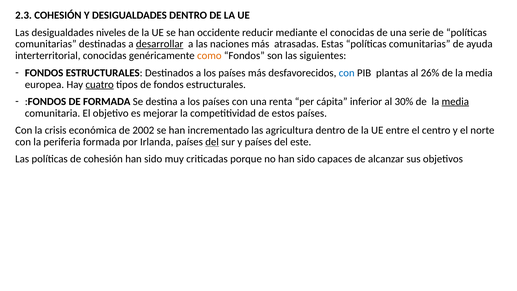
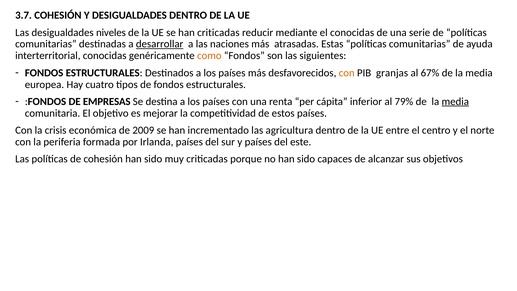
2.3: 2.3 -> 3.7
han occidente: occidente -> criticadas
con at (347, 73) colour: blue -> orange
plantas: plantas -> granjas
26%: 26% -> 67%
cuatro underline: present -> none
DE FORMADA: FORMADA -> EMPRESAS
30%: 30% -> 79%
2002: 2002 -> 2009
del at (212, 142) underline: present -> none
